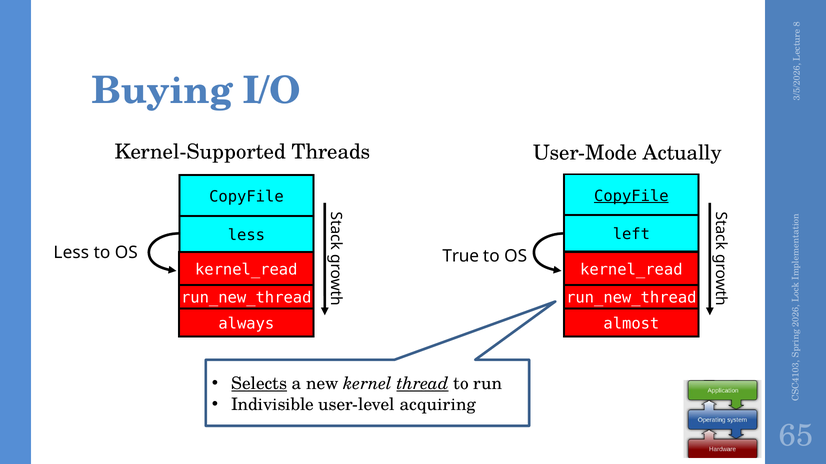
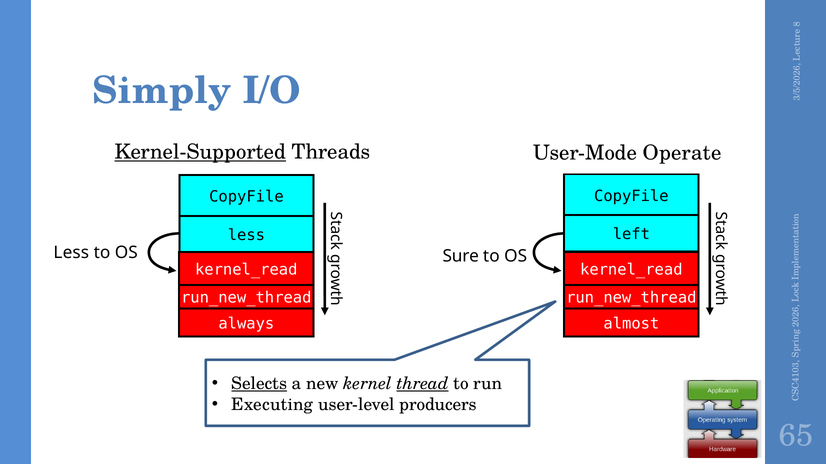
Buying: Buying -> Simply
Kernel-Supported underline: none -> present
Actually: Actually -> Operate
CopyFile at (631, 196) underline: present -> none
True: True -> Sure
Indivisible: Indivisible -> Executing
acquiring: acquiring -> producers
